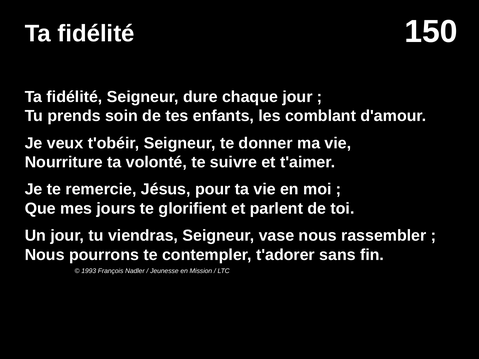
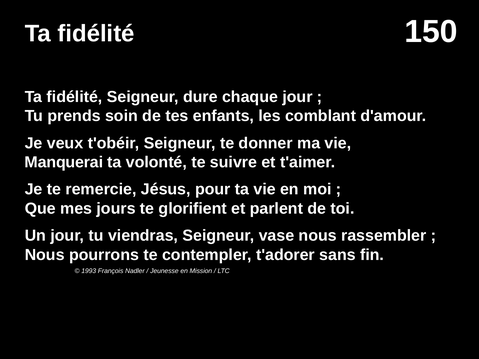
Nourriture: Nourriture -> Manquerai
